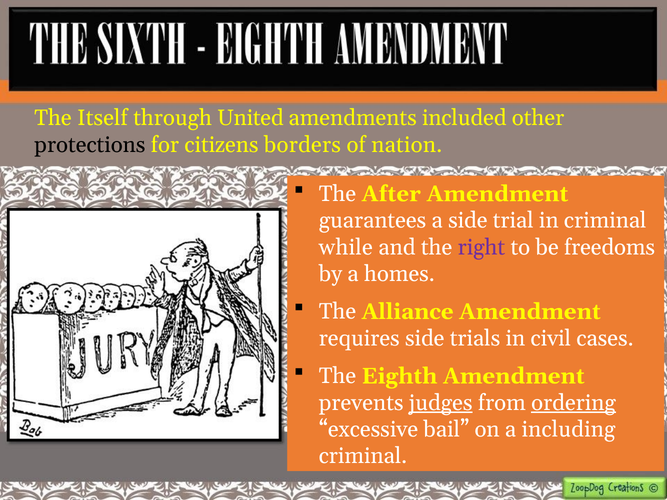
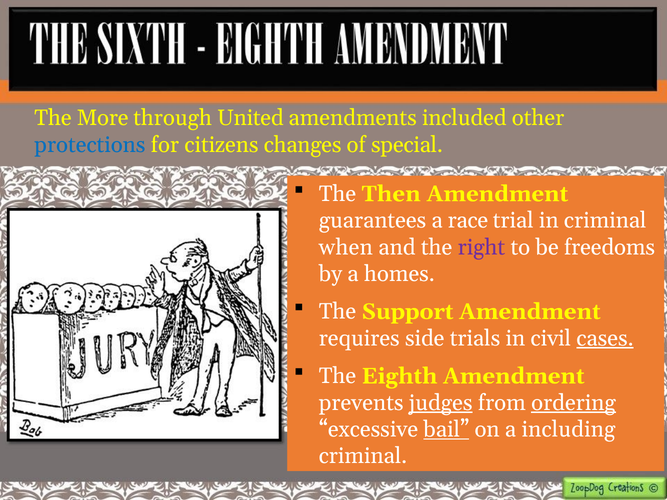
Itself: Itself -> More
protections colour: black -> blue
borders: borders -> changes
nation: nation -> special
After: After -> Then
a side: side -> race
while: while -> when
Alliance: Alliance -> Support
cases underline: none -> present
bail underline: none -> present
